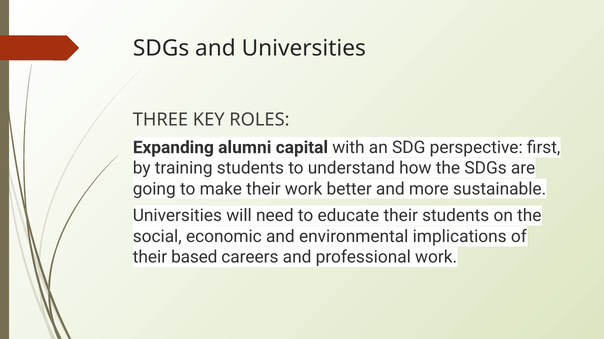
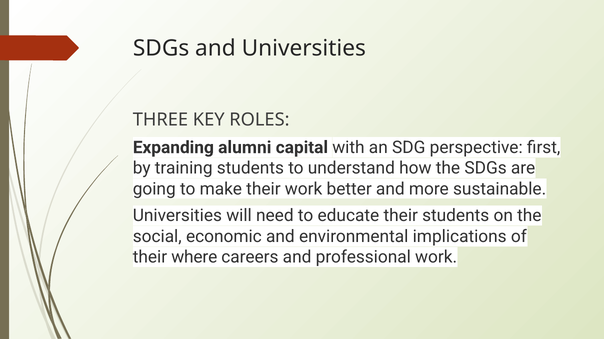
based: based -> where
